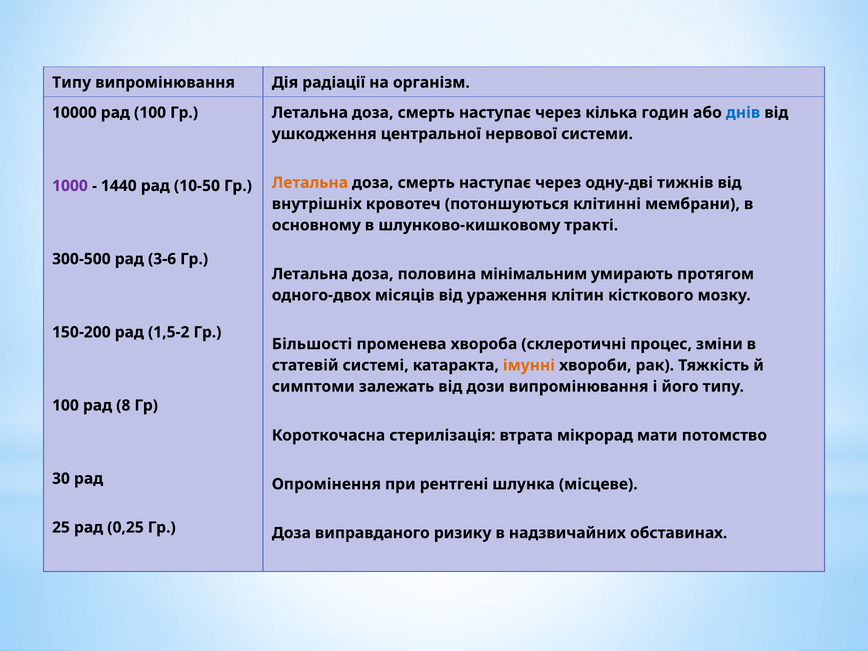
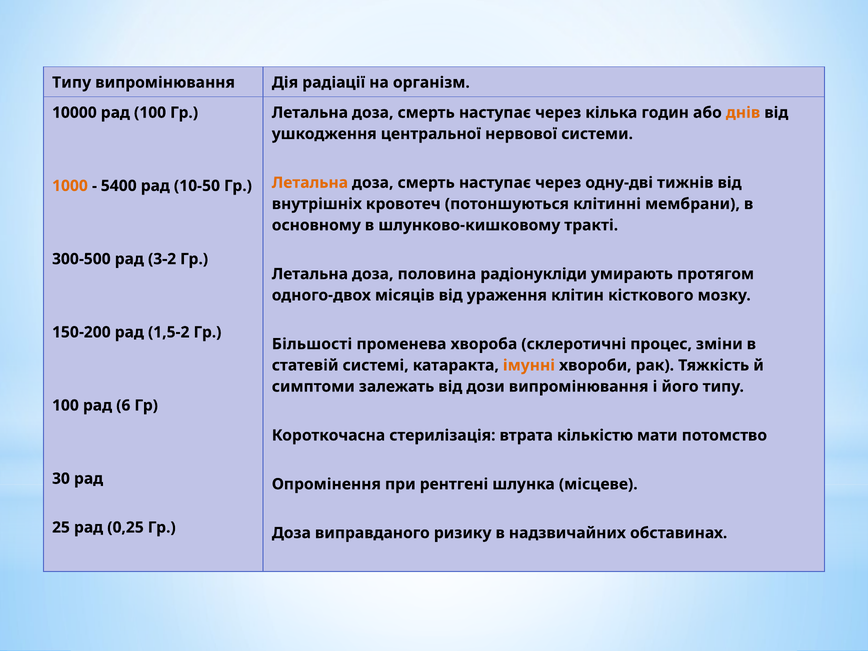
днів colour: blue -> orange
1000 colour: purple -> orange
1440: 1440 -> 5400
3-6: 3-6 -> 3-2
мінімальним: мінімальним -> радіонукліди
8: 8 -> 6
мікрорад: мікрорад -> кількістю
